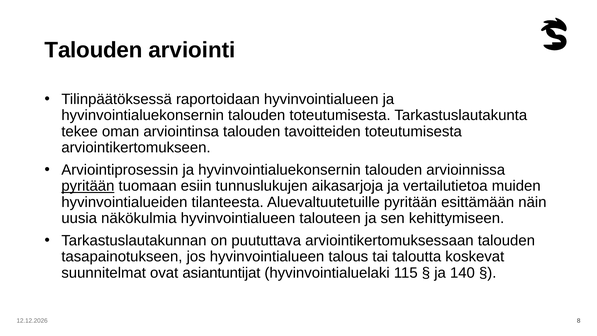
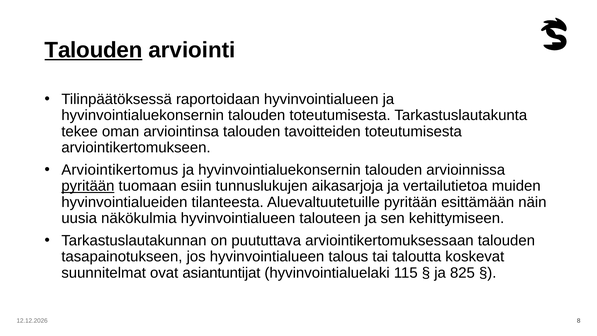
Talouden at (94, 50) underline: none -> present
Arviointiprosessin: Arviointiprosessin -> Arviointikertomus
140: 140 -> 825
